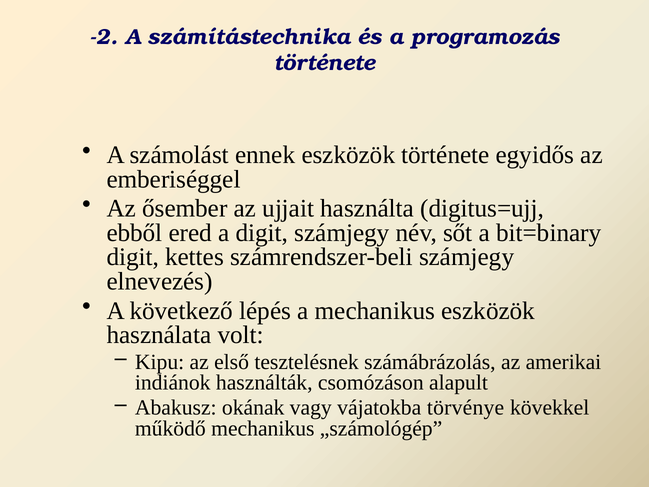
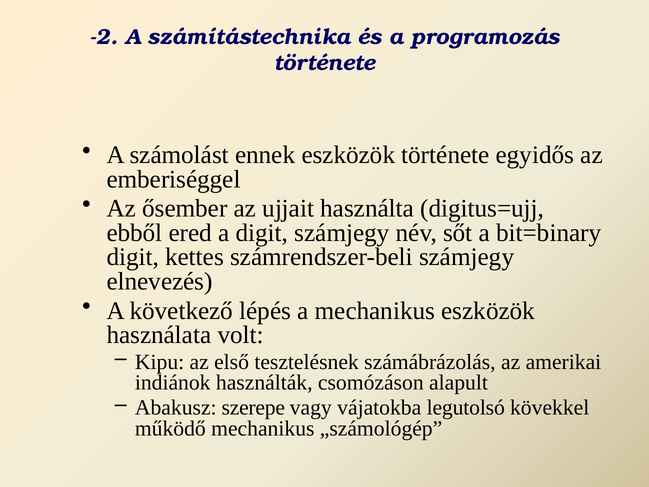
okának: okának -> szerepe
törvénye: törvénye -> legutolsó
